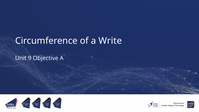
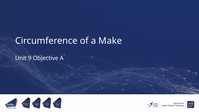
Write: Write -> Make
